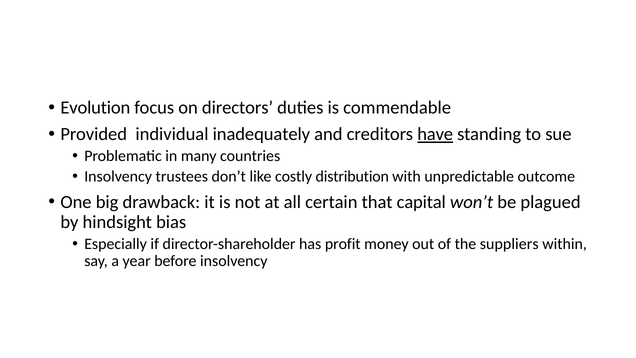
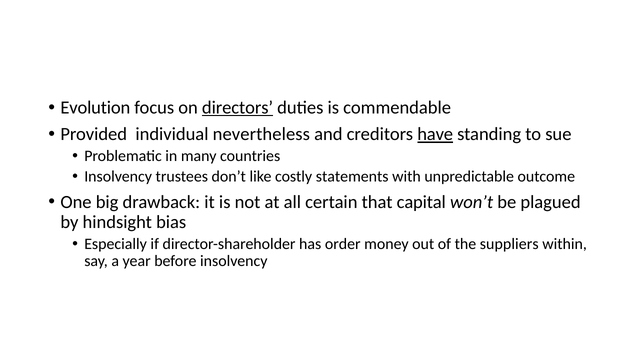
directors underline: none -> present
inadequately: inadequately -> nevertheless
distribution: distribution -> statements
profit: profit -> order
